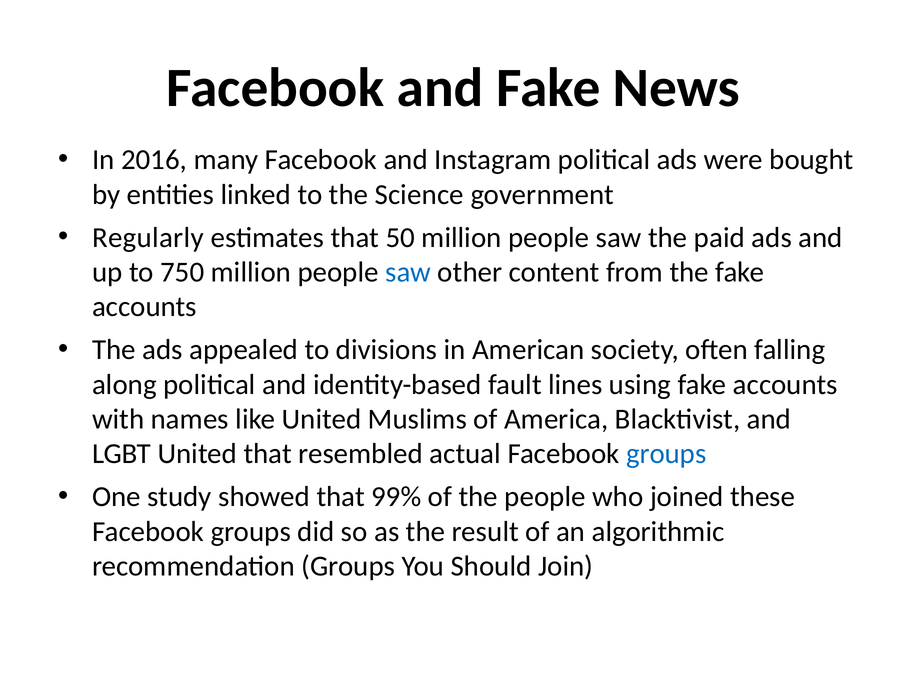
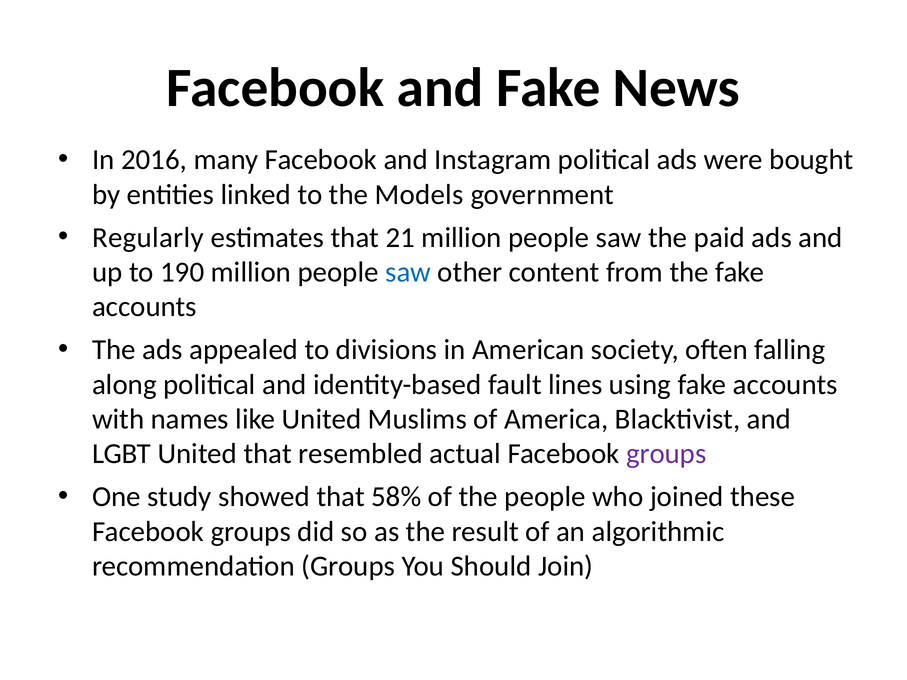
Science: Science -> Models
50: 50 -> 21
750: 750 -> 190
groups at (666, 454) colour: blue -> purple
99%: 99% -> 58%
